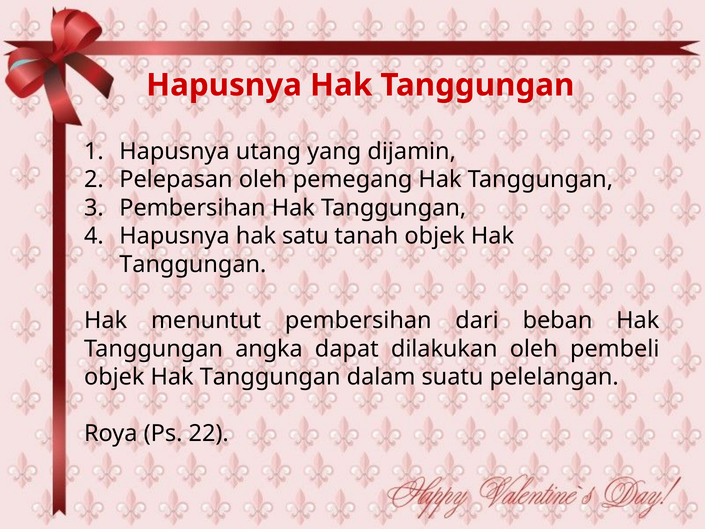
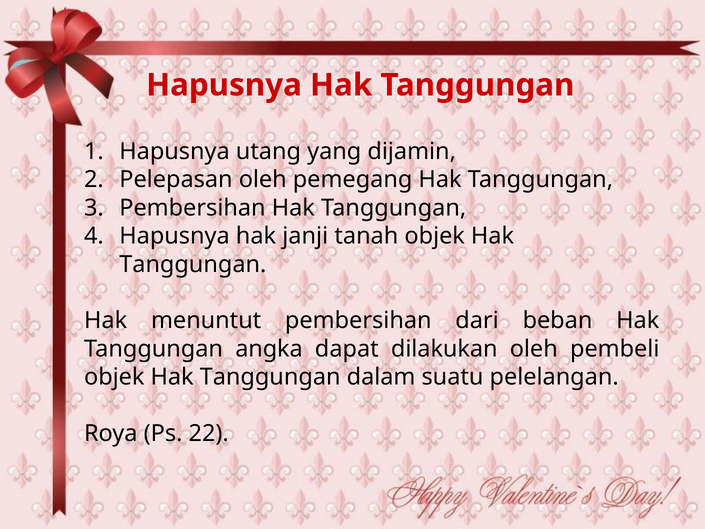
satu: satu -> janji
